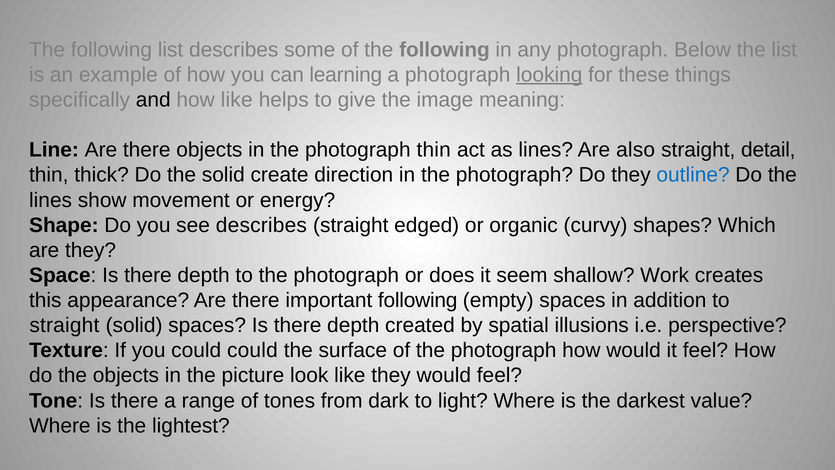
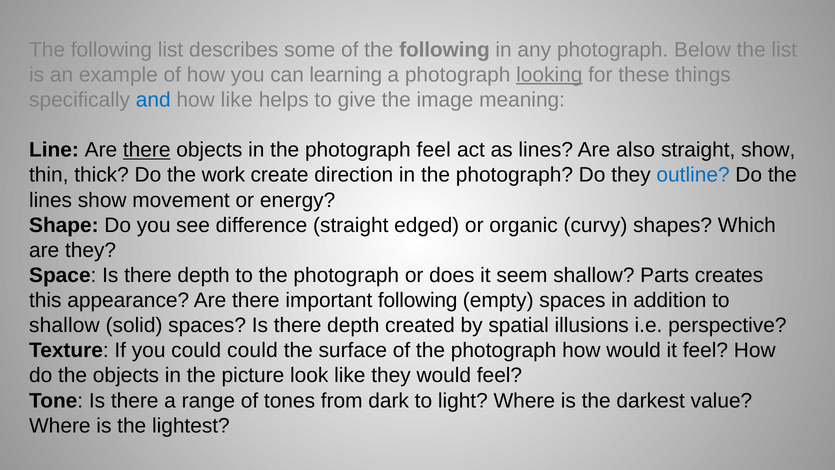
and colour: black -> blue
there at (147, 150) underline: none -> present
photograph thin: thin -> feel
straight detail: detail -> show
the solid: solid -> work
see describes: describes -> difference
Work: Work -> Parts
straight at (64, 325): straight -> shallow
